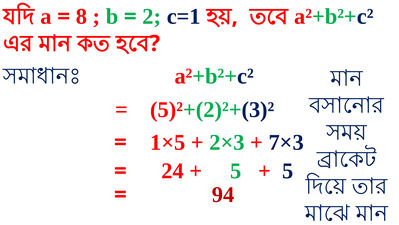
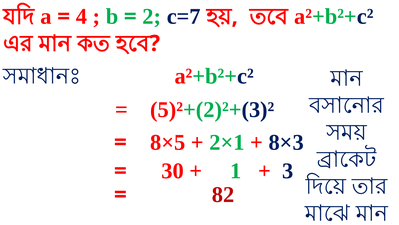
8: 8 -> 4
c=1: c=1 -> c=7
1×5: 1×5 -> 8×5
2×3: 2×3 -> 2×1
7×3: 7×3 -> 8×3
24: 24 -> 30
5 at (236, 171): 5 -> 1
5 at (288, 171): 5 -> 3
94: 94 -> 82
